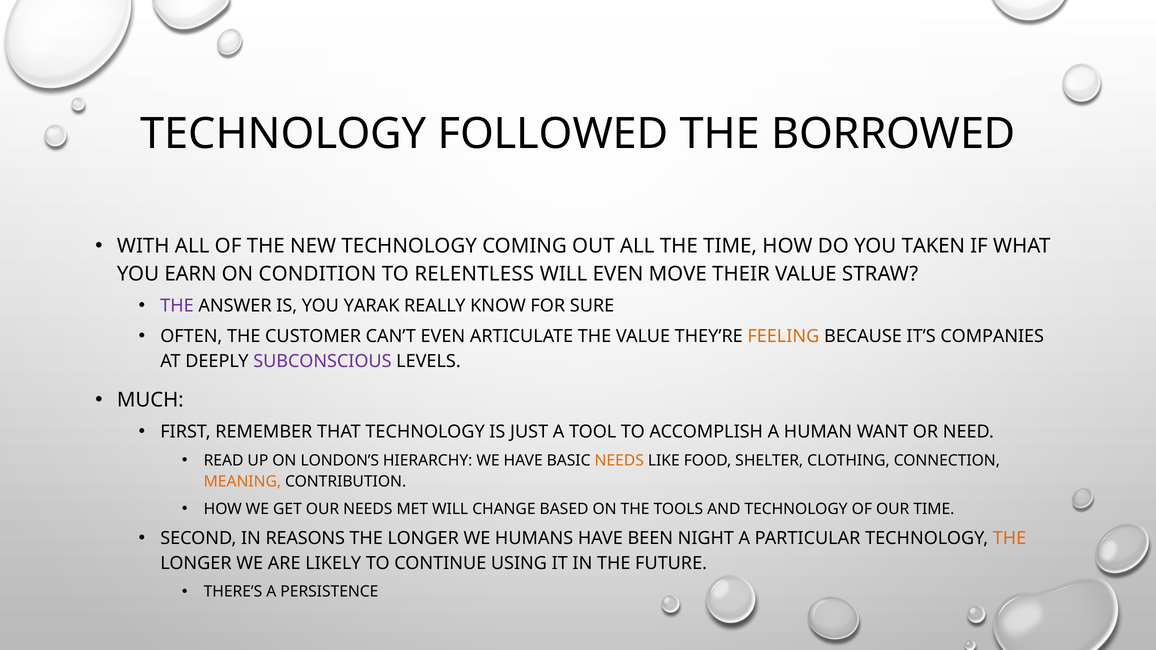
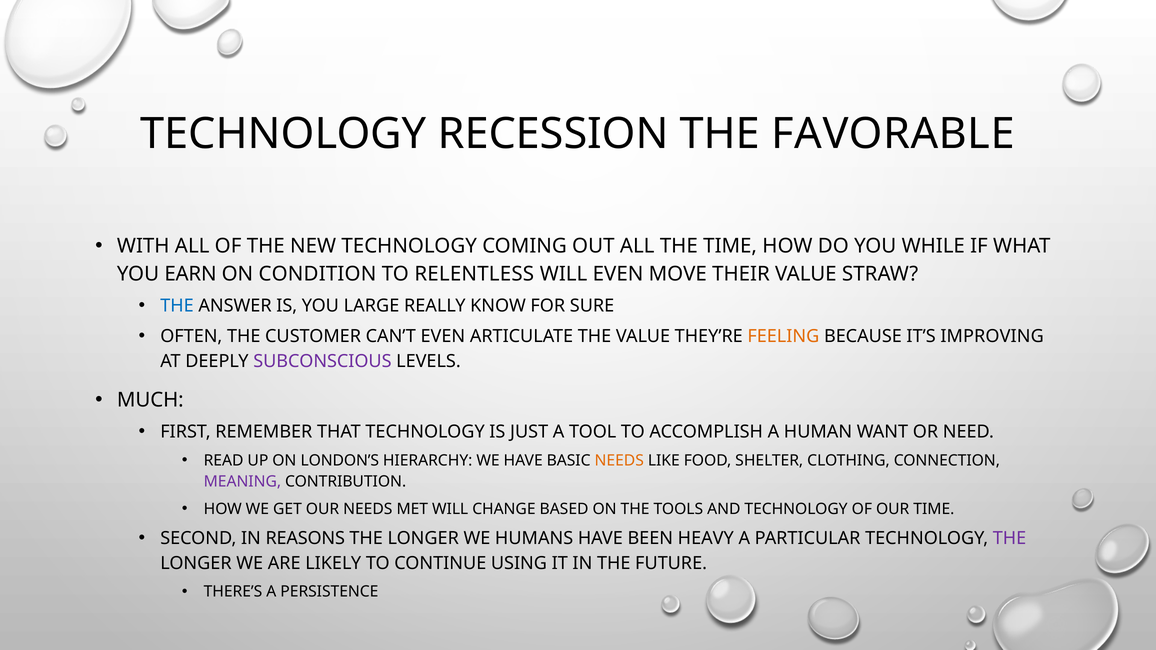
FOLLOWED: FOLLOWED -> RECESSION
BORROWED: BORROWED -> FAVORABLE
TAKEN: TAKEN -> WHILE
THE at (177, 306) colour: purple -> blue
YARAK: YARAK -> LARGE
COMPANIES: COMPANIES -> IMPROVING
MEANING colour: orange -> purple
NIGHT: NIGHT -> HEAVY
THE at (1009, 539) colour: orange -> purple
